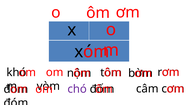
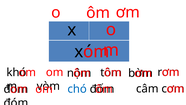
chó colour: purple -> blue
